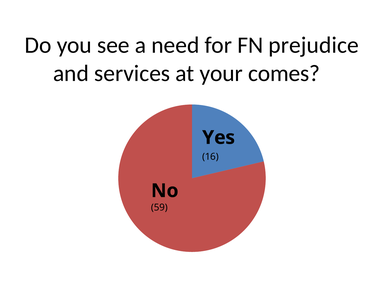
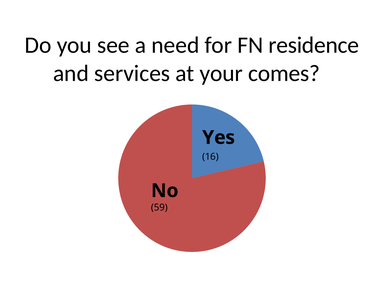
prejudice: prejudice -> residence
